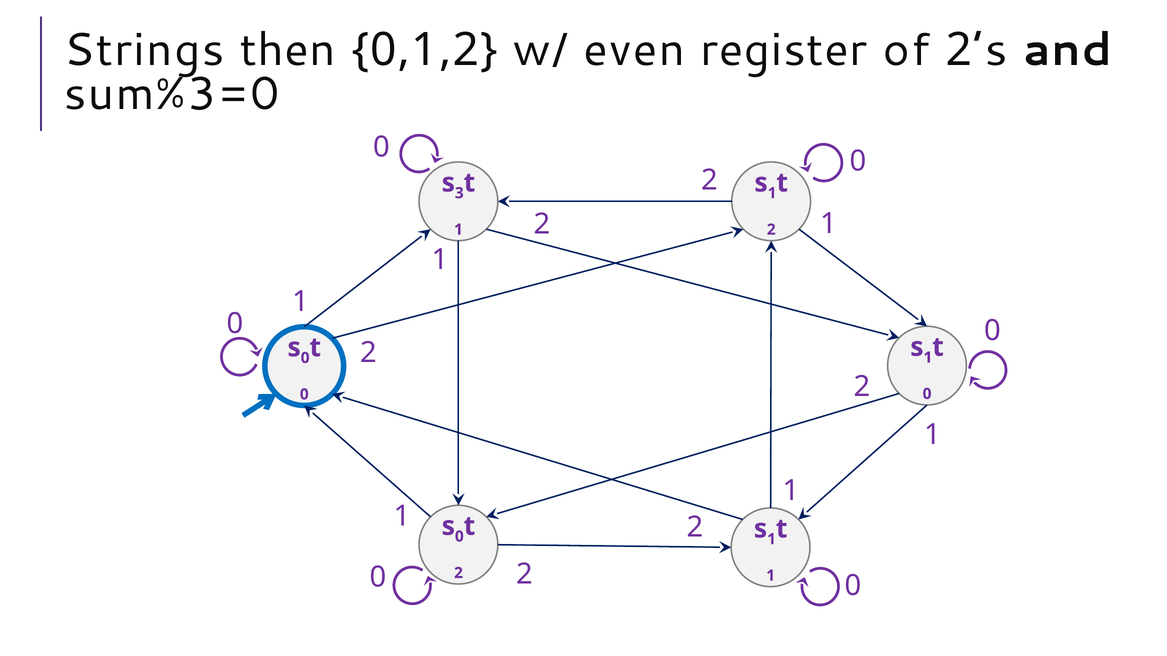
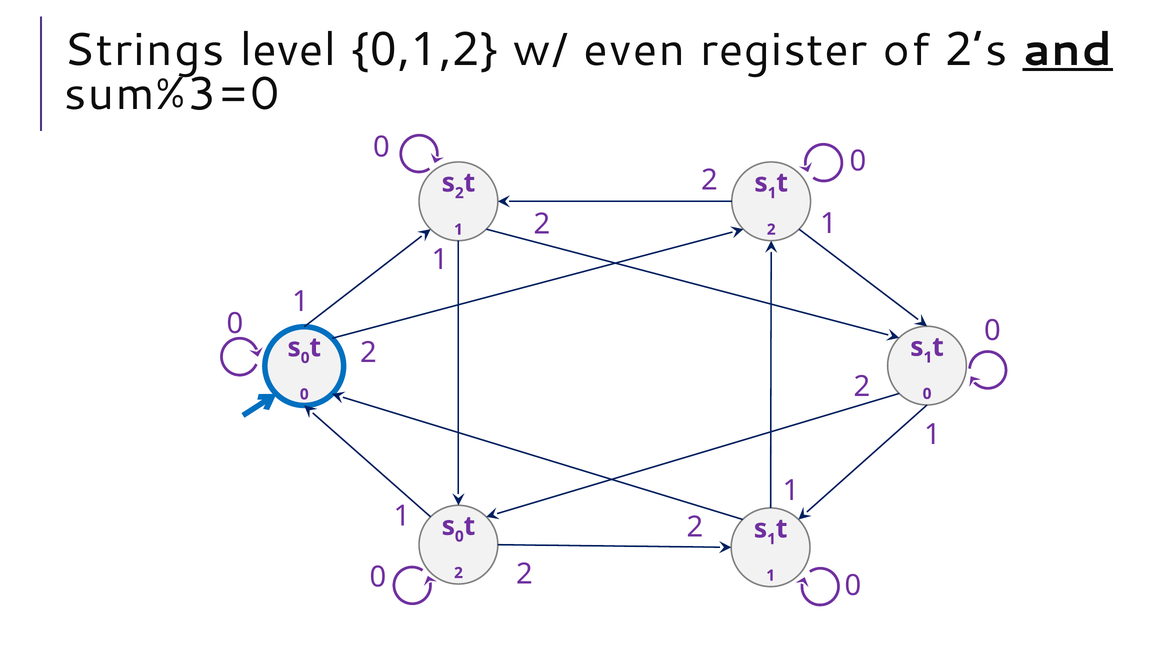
then: then -> level
and underline: none -> present
3 at (459, 193): 3 -> 2
